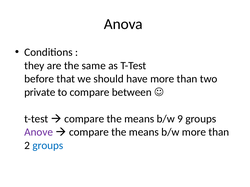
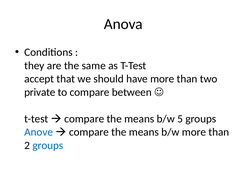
before: before -> accept
9: 9 -> 5
Anove colour: purple -> blue
